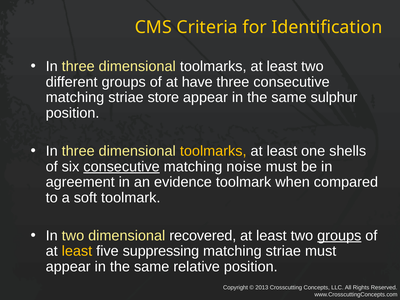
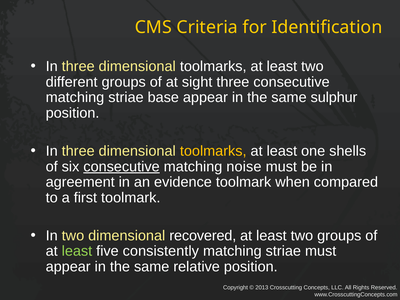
have: have -> sight
store: store -> base
soft: soft -> first
groups at (339, 236) underline: present -> none
least at (77, 251) colour: yellow -> light green
suppressing: suppressing -> consistently
